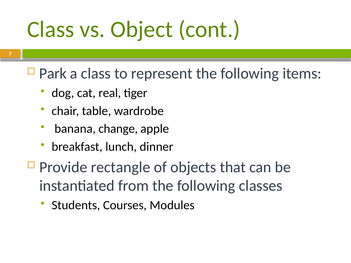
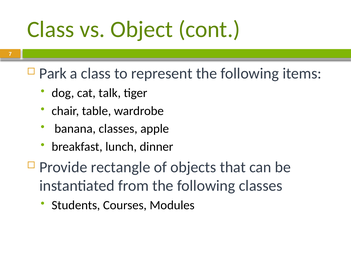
real: real -> talk
banana change: change -> classes
